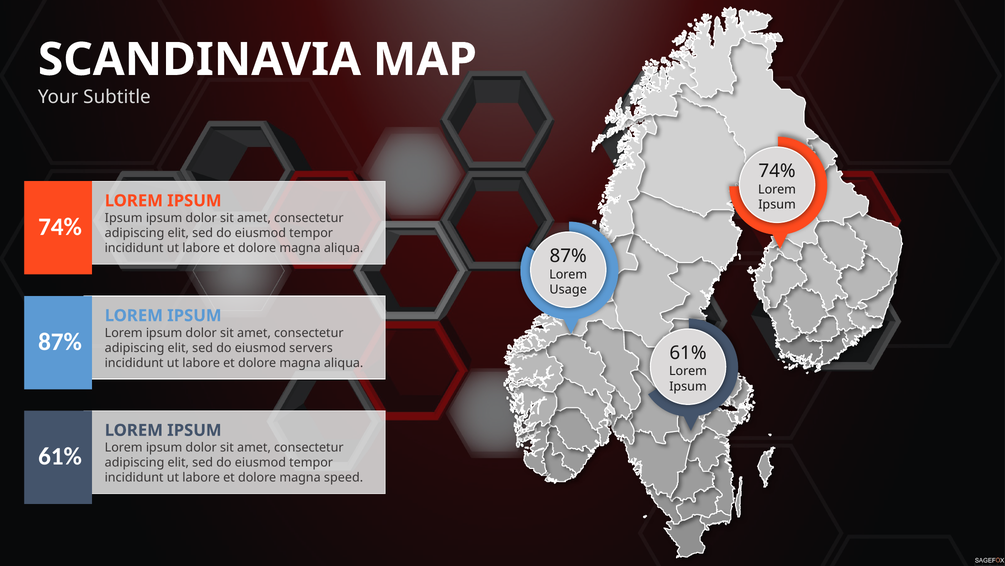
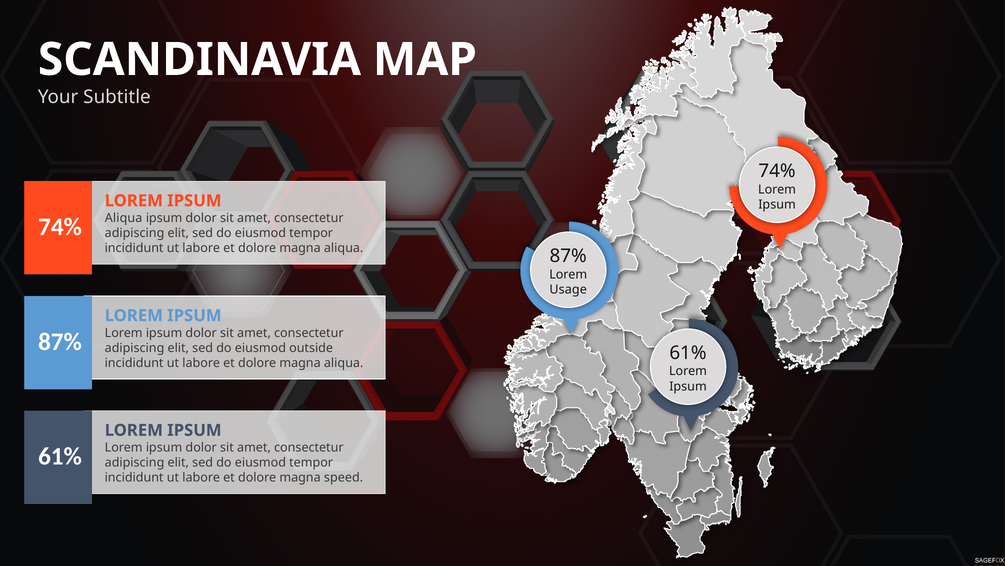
Ipsum at (124, 218): Ipsum -> Aliqua
servers: servers -> outside
